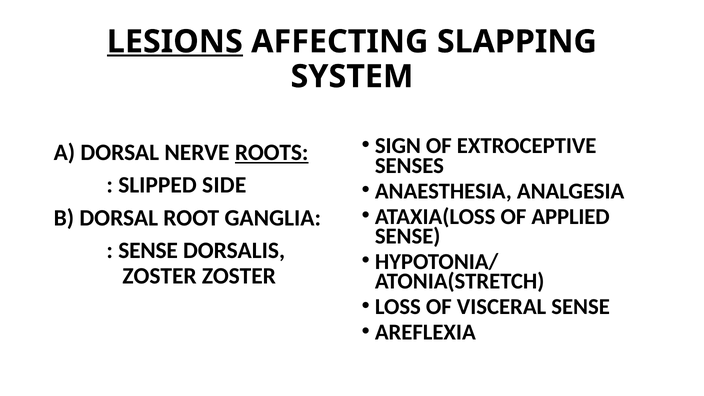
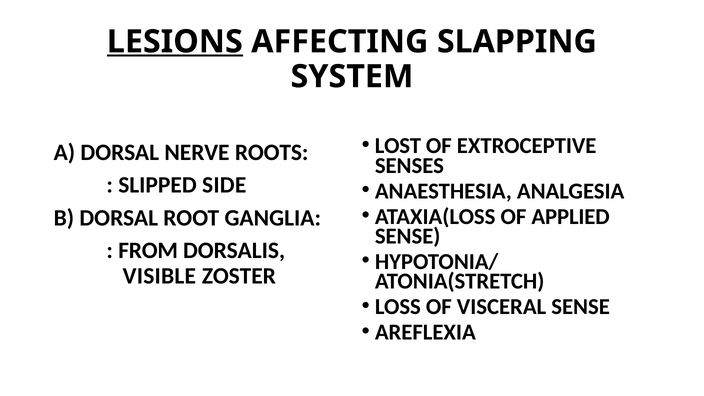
SIGN: SIGN -> LOST
ROOTS underline: present -> none
SENSE at (148, 251): SENSE -> FROM
ZOSTER at (160, 276): ZOSTER -> VISIBLE
